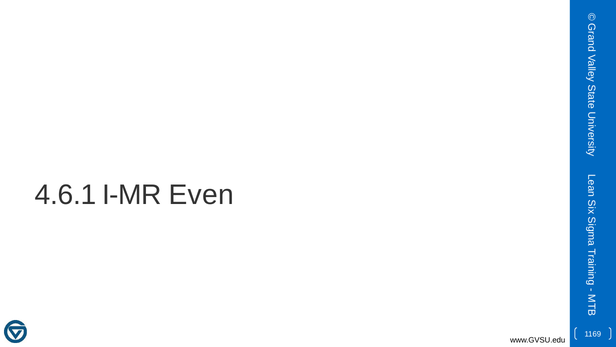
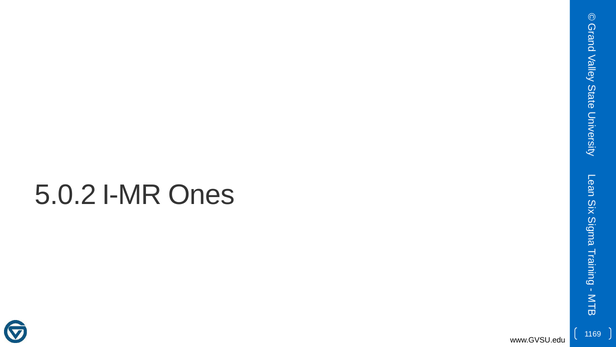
4.6.1: 4.6.1 -> 5.0.2
Even: Even -> Ones
